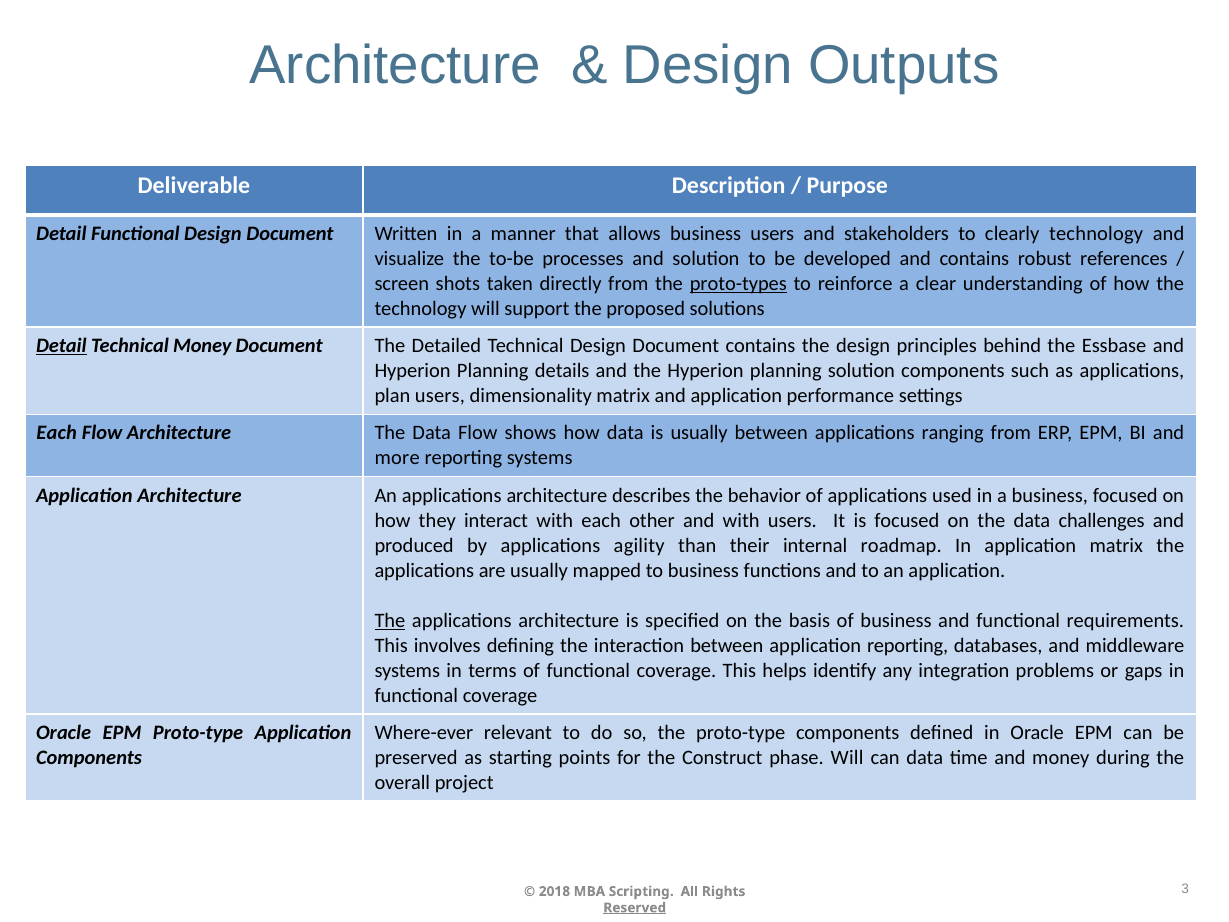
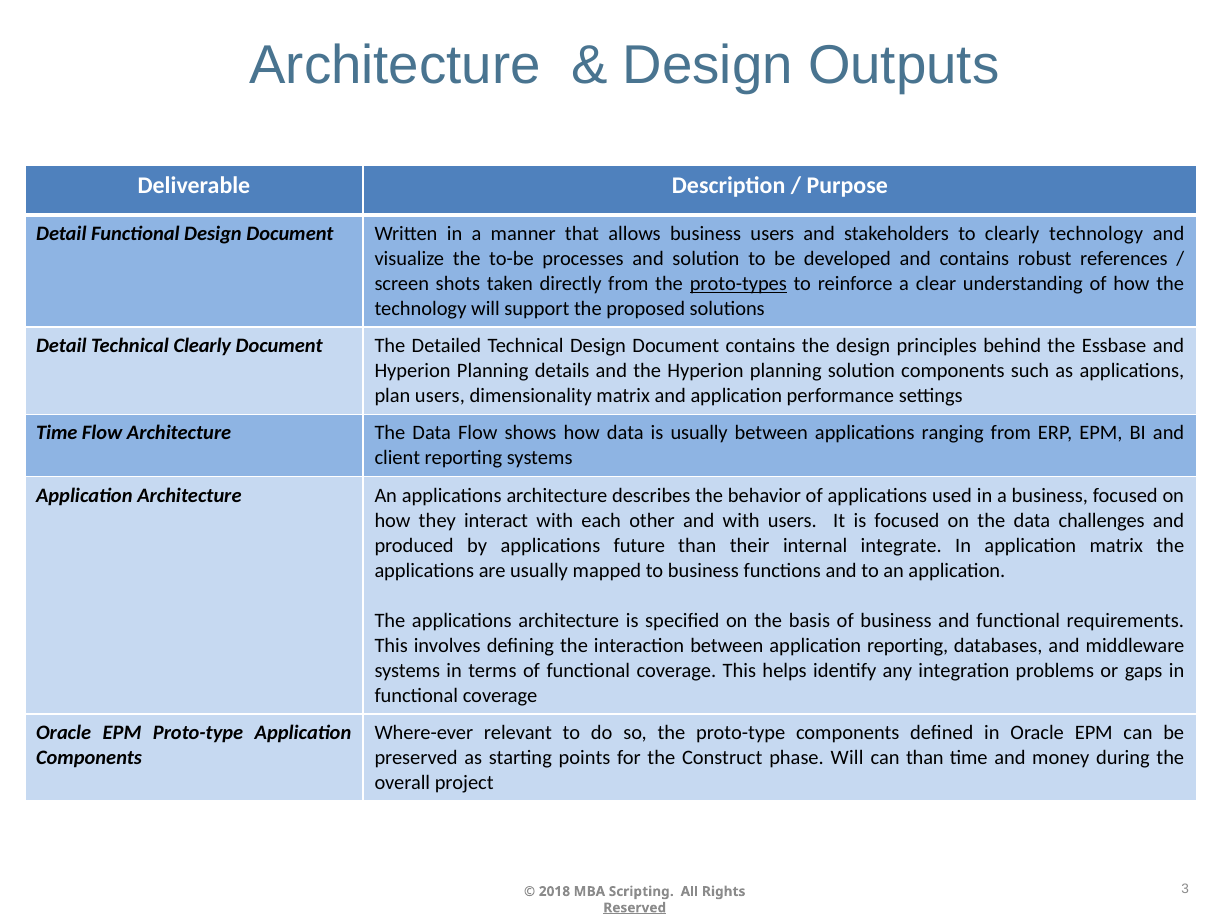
Detail at (61, 346) underline: present -> none
Technical Money: Money -> Clearly
Each at (57, 433): Each -> Time
more: more -> client
agility: agility -> future
roadmap: roadmap -> integrate
The at (390, 620) underline: present -> none
can data: data -> than
